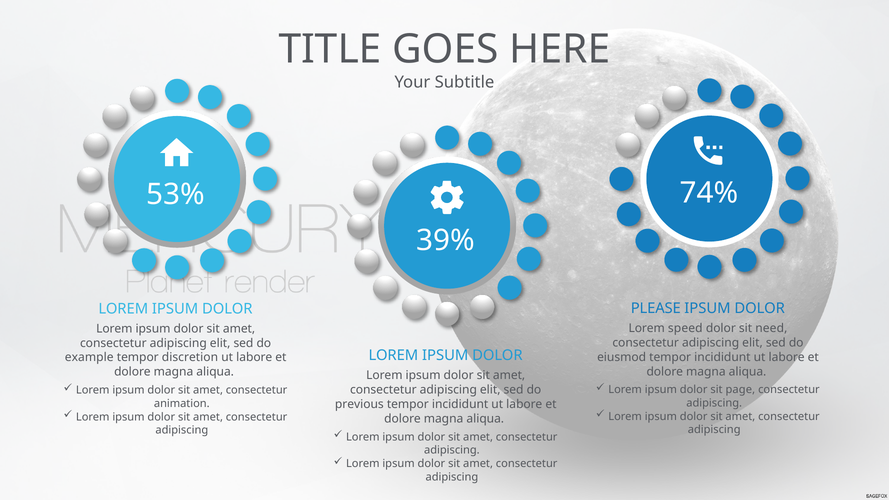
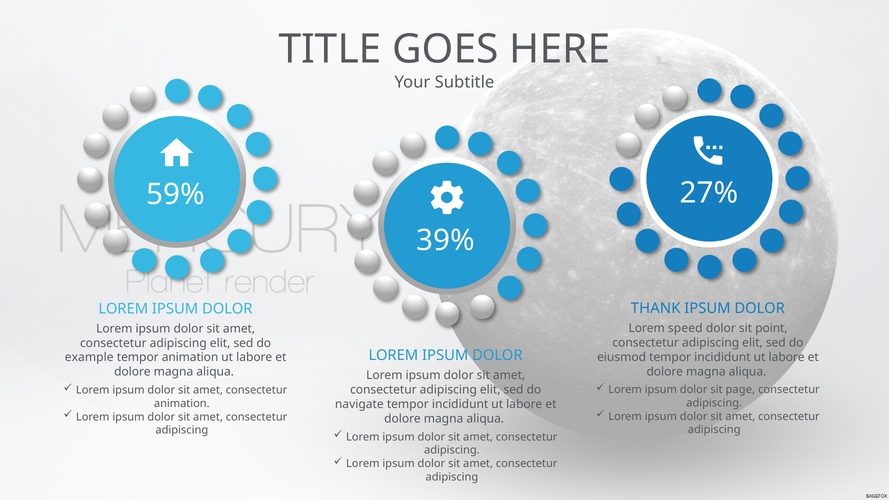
74%: 74% -> 27%
53%: 53% -> 59%
PLEASE: PLEASE -> THANK
need: need -> point
tempor discretion: discretion -> animation
previous: previous -> navigate
